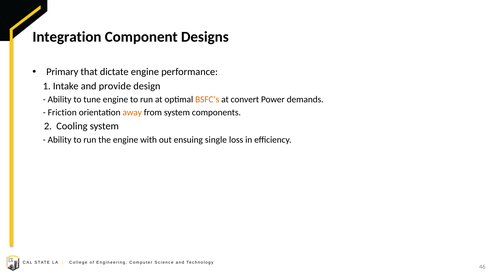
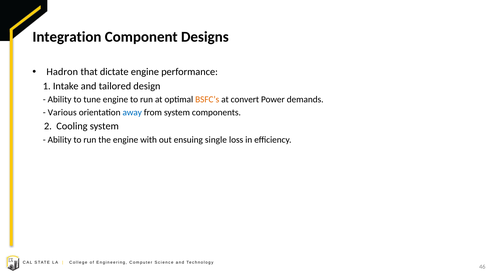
Primary: Primary -> Hadron
provide: provide -> tailored
Friction: Friction -> Various
away colour: orange -> blue
